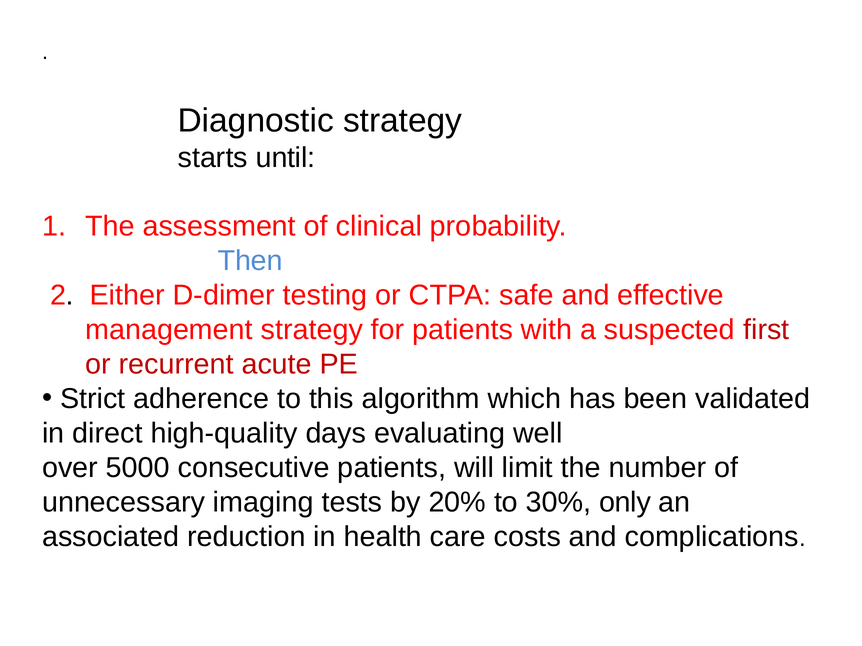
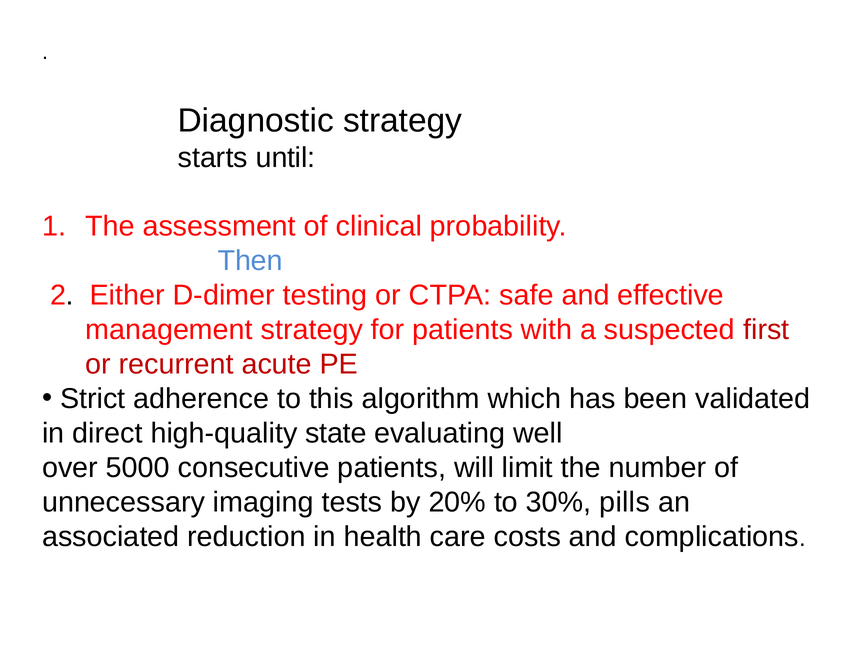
days: days -> state
only: only -> pills
